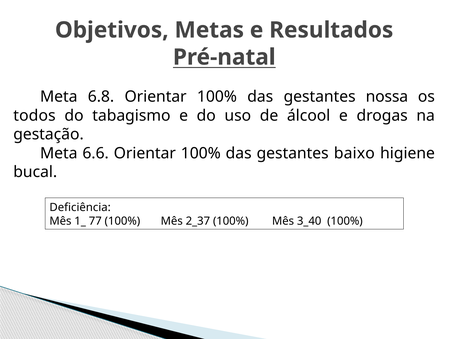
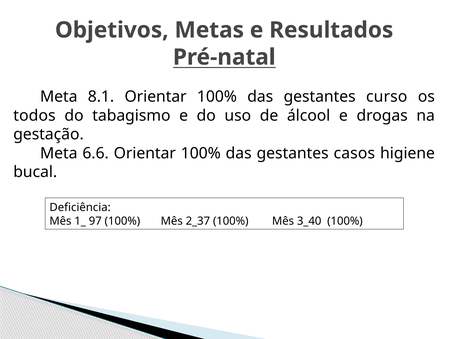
6.8: 6.8 -> 8.1
nossa: nossa -> curso
baixo: baixo -> casos
77: 77 -> 97
